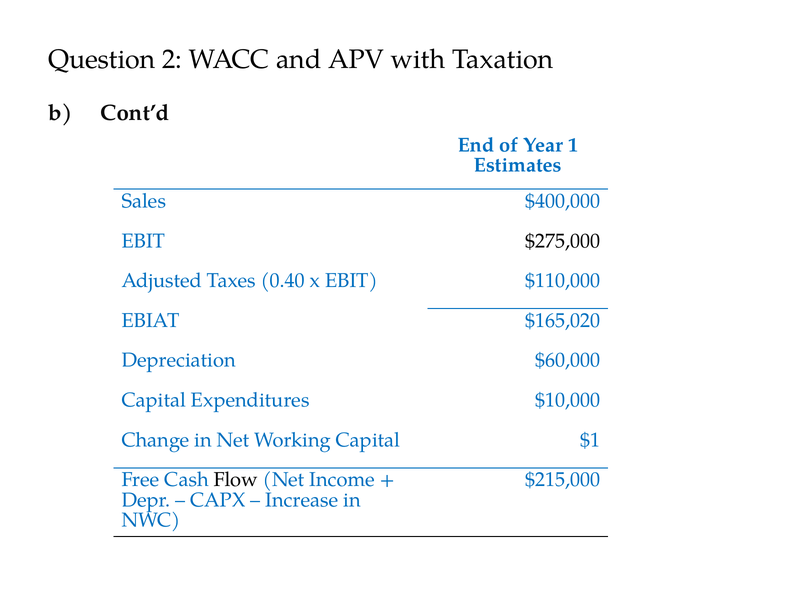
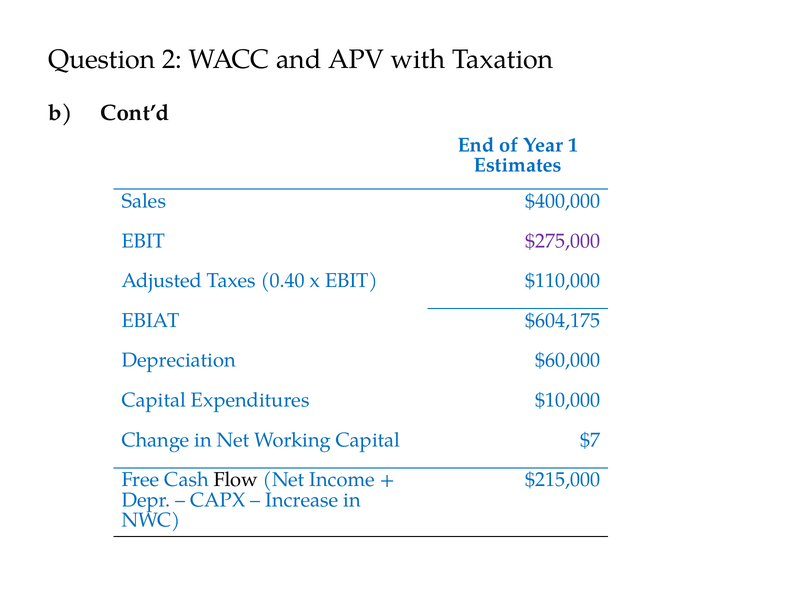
$275,000 colour: black -> purple
$165,020: $165,020 -> $604,175
$1: $1 -> $7
